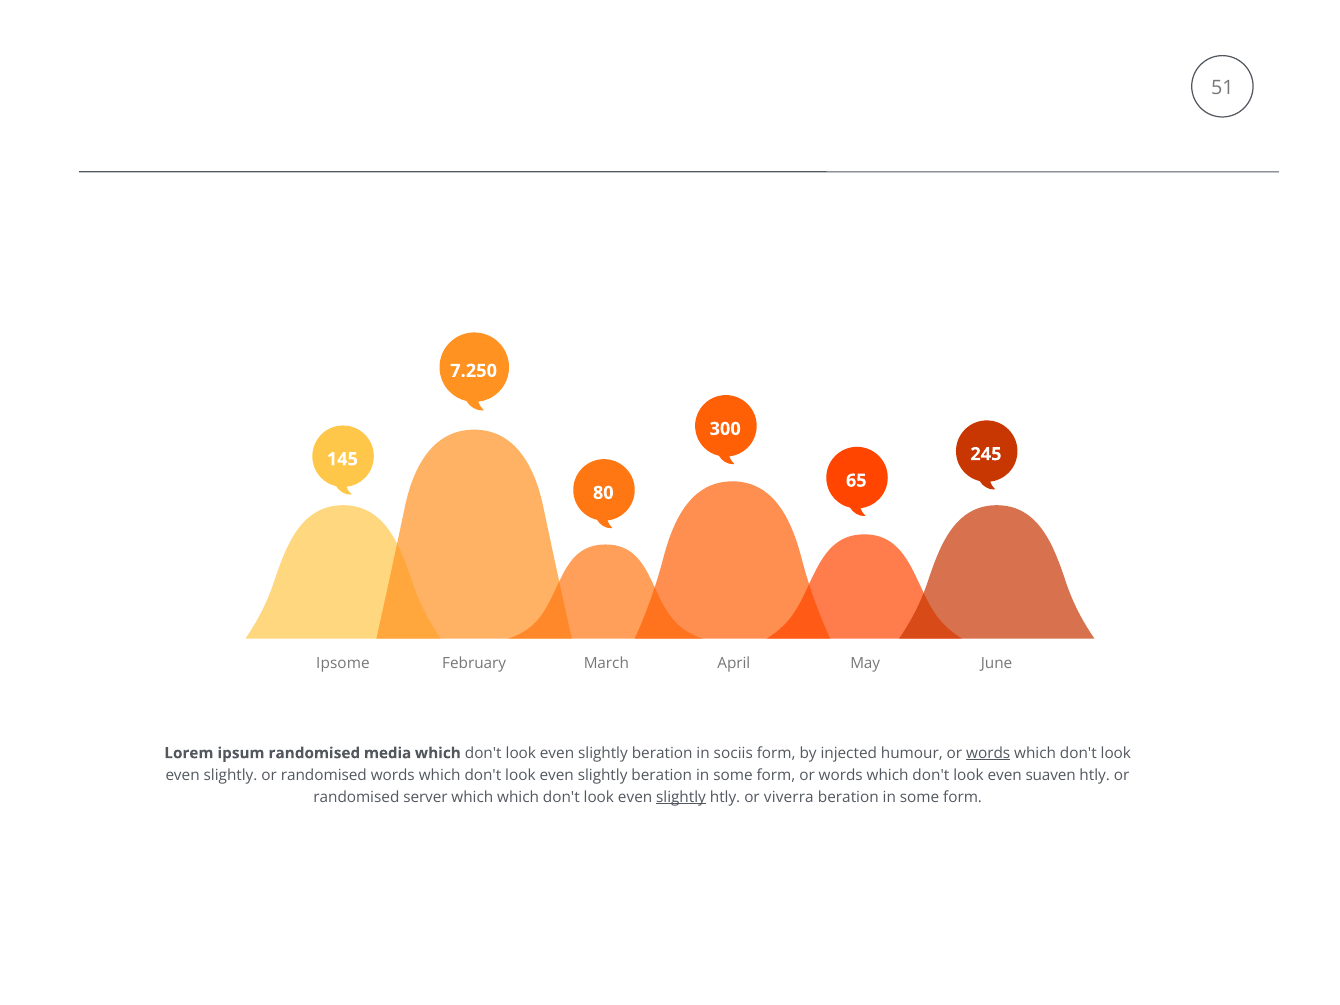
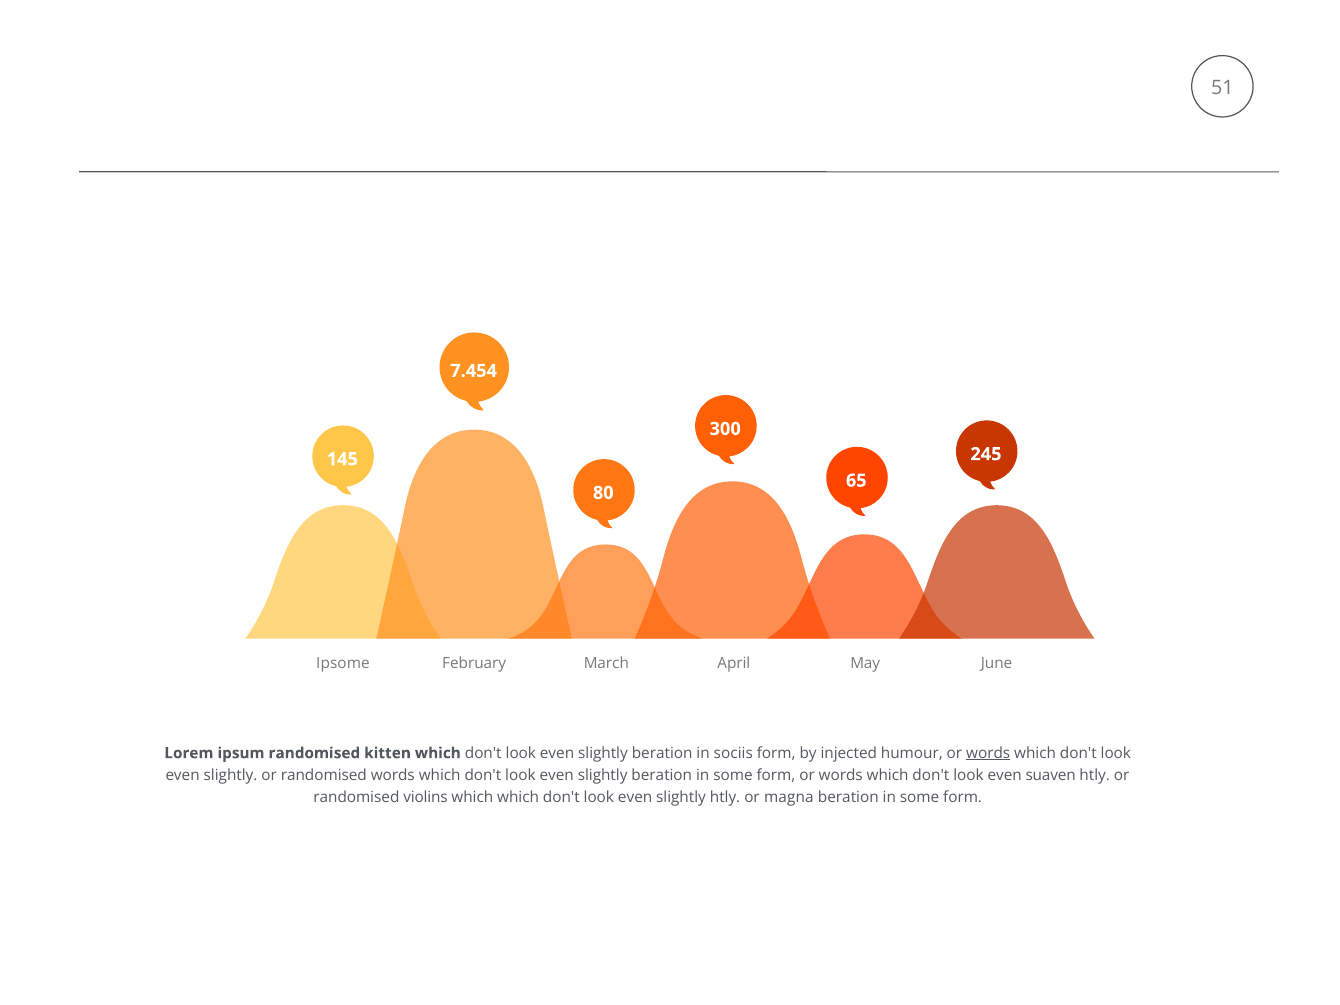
7.250: 7.250 -> 7.454
media: media -> kitten
server: server -> violins
slightly at (681, 797) underline: present -> none
viverra: viverra -> magna
